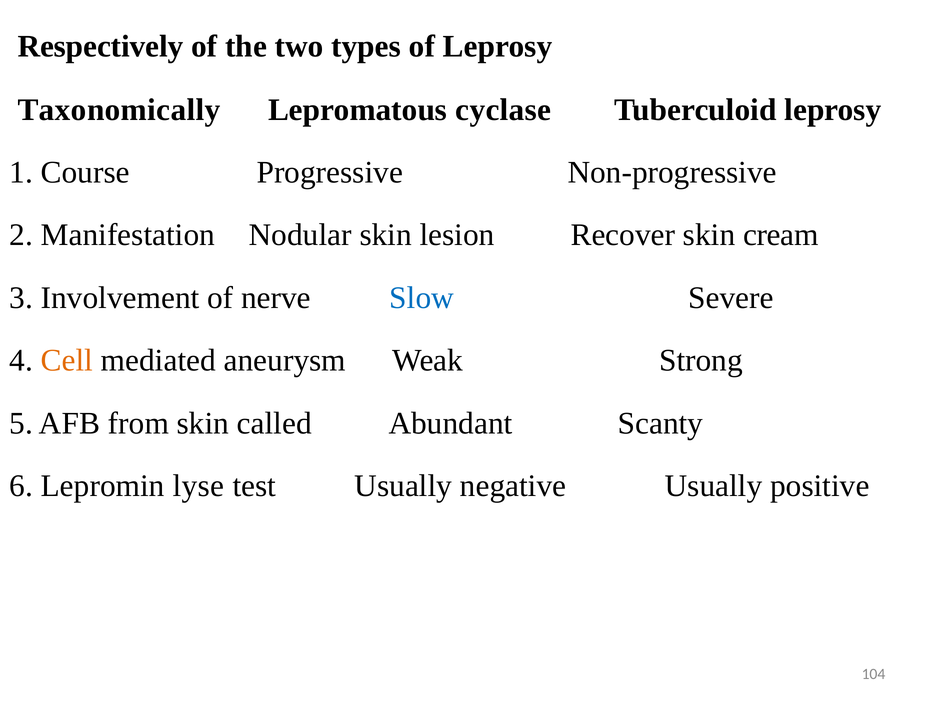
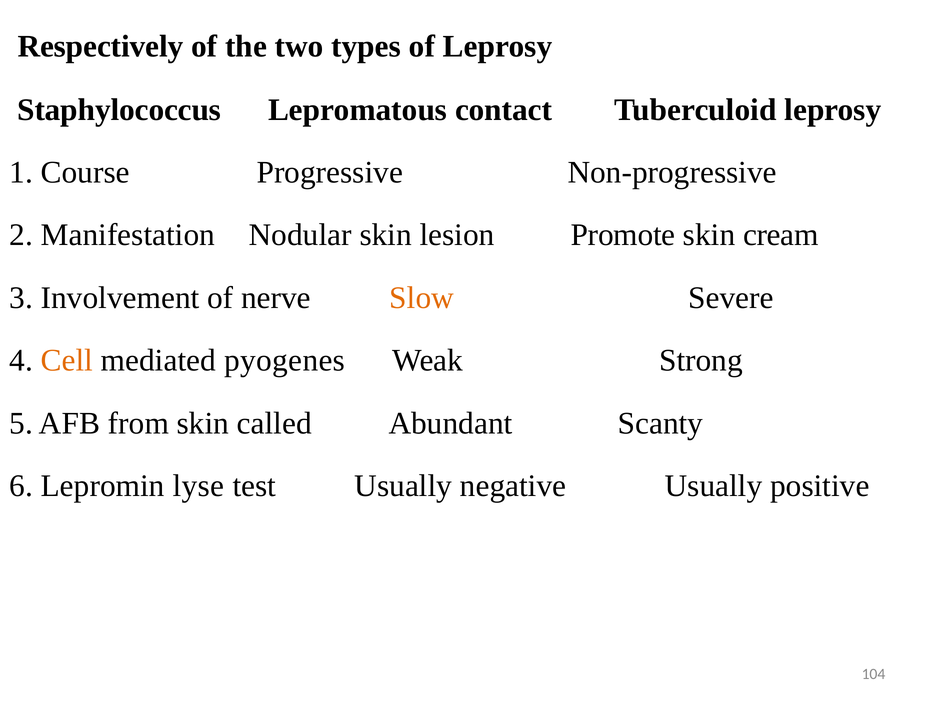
Taxonomically: Taxonomically -> Staphylococcus
cyclase: cyclase -> contact
Recover: Recover -> Promote
Slow colour: blue -> orange
aneurysm: aneurysm -> pyogenes
